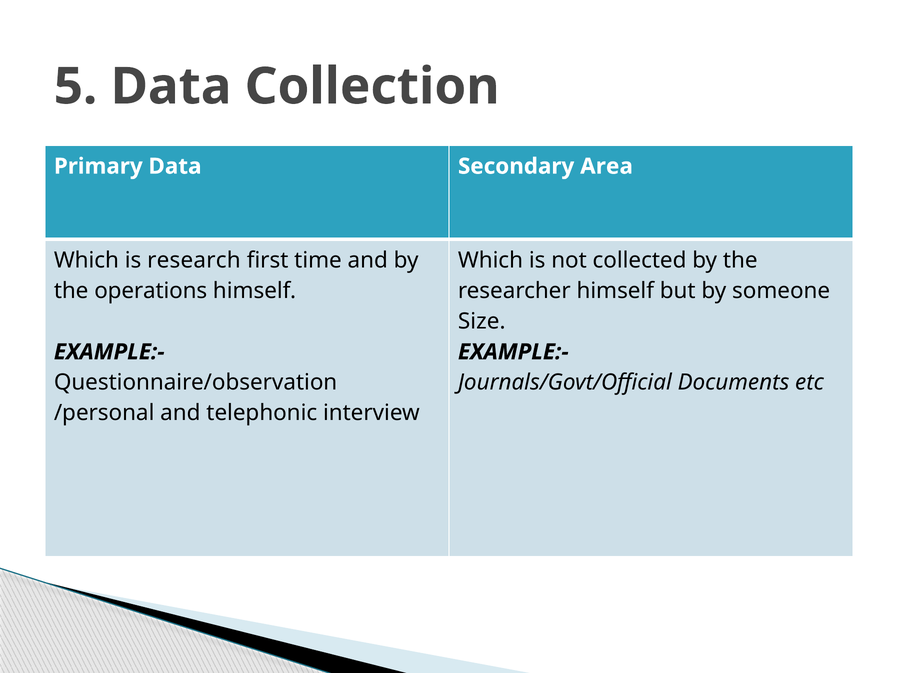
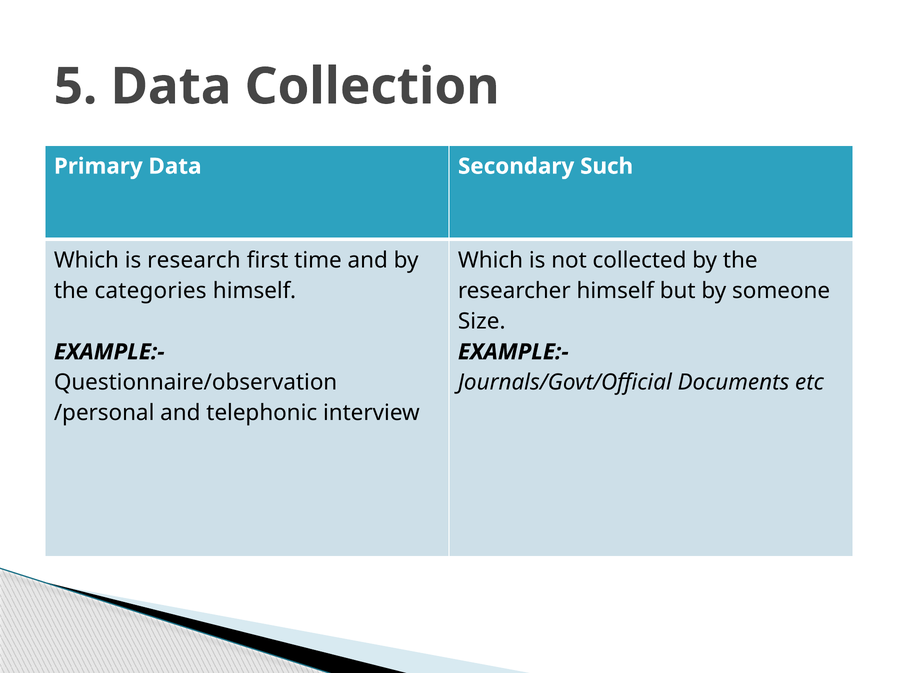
Area: Area -> Such
operations: operations -> categories
